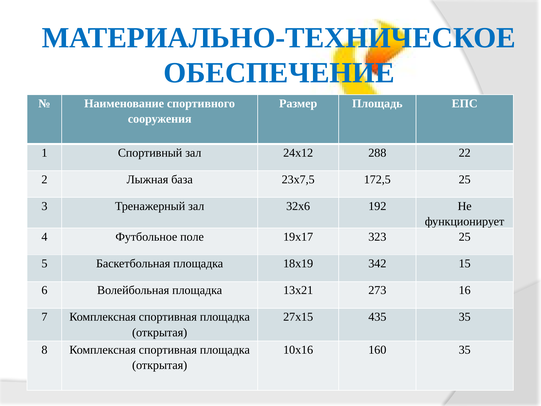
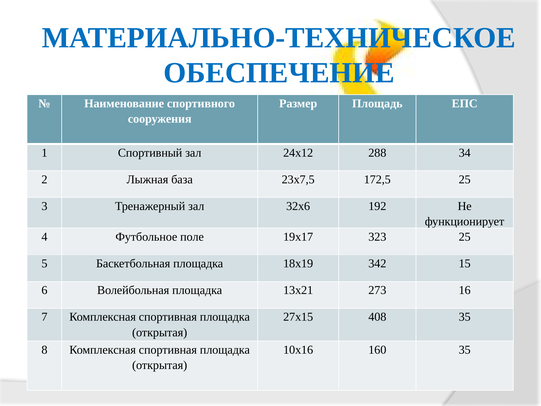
22: 22 -> 34
435: 435 -> 408
